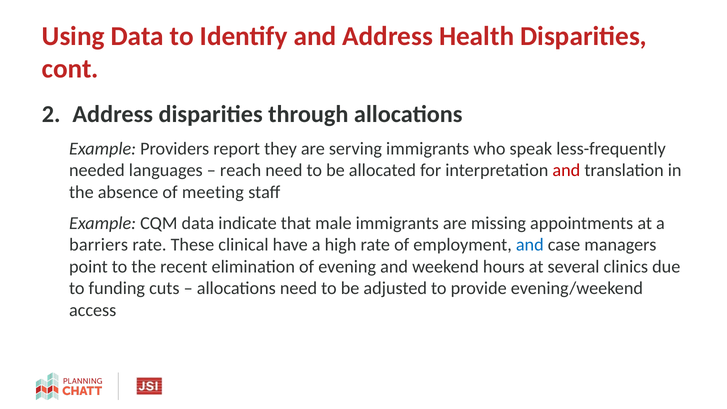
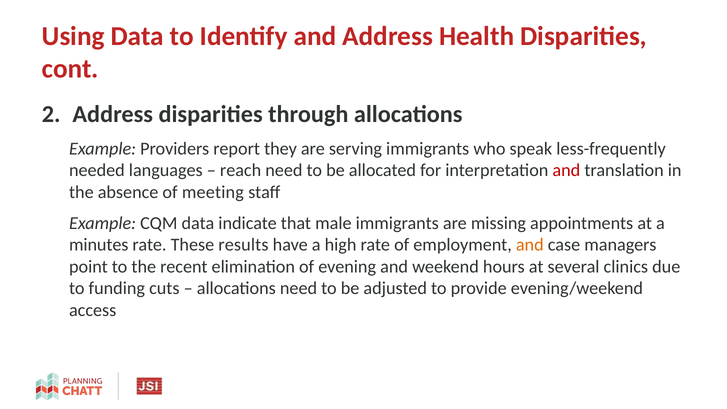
barriers: barriers -> minutes
clinical: clinical -> results
and at (530, 245) colour: blue -> orange
